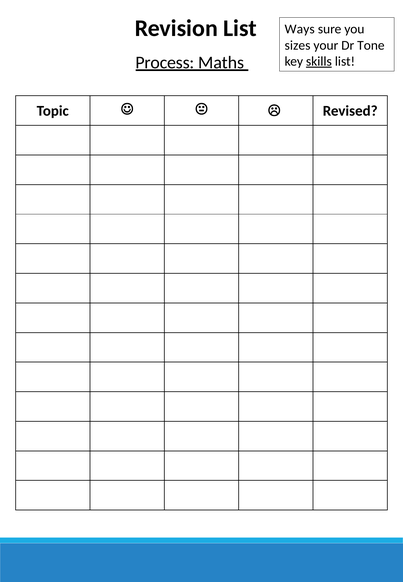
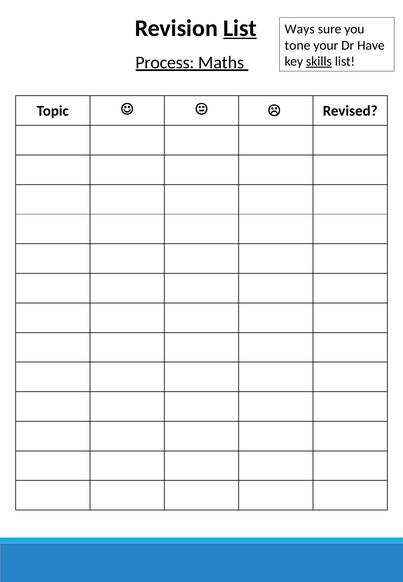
List at (240, 28) underline: none -> present
sizes: sizes -> tone
Tone: Tone -> Have
